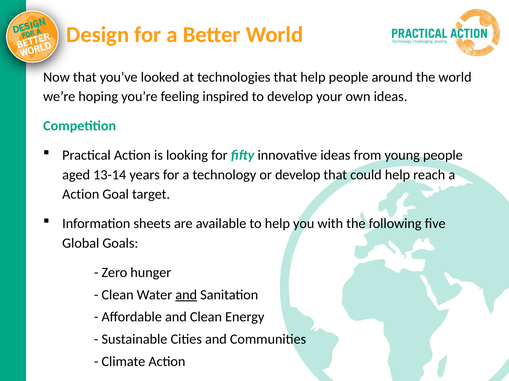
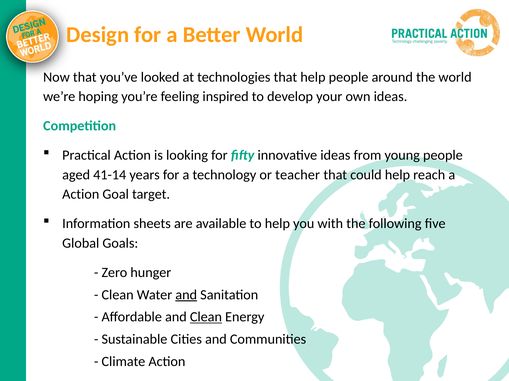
13-14: 13-14 -> 41-14
or develop: develop -> teacher
Clean at (206, 318) underline: none -> present
